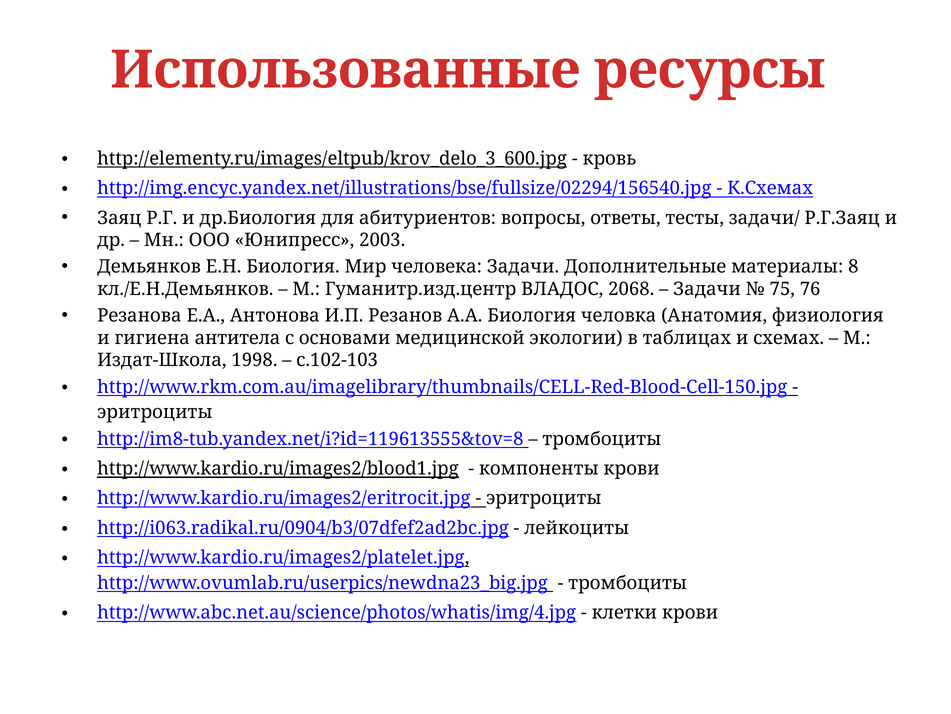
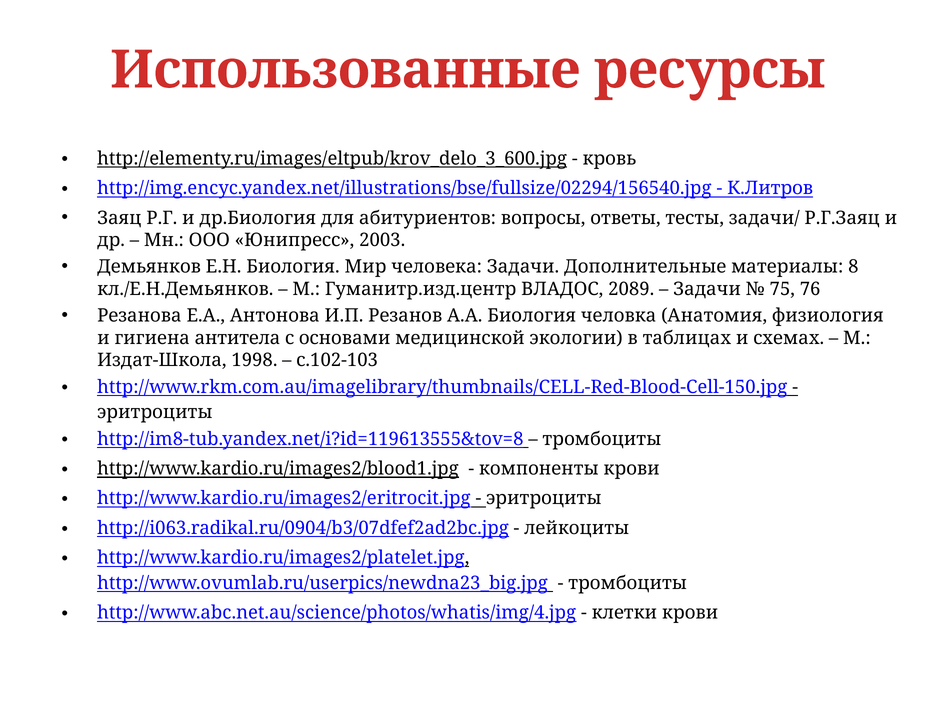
К.Схемах: К.Схемах -> К.Литров
2068: 2068 -> 2089
